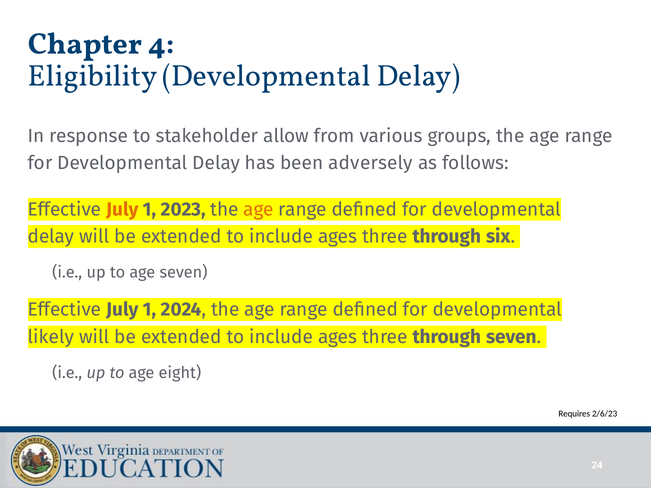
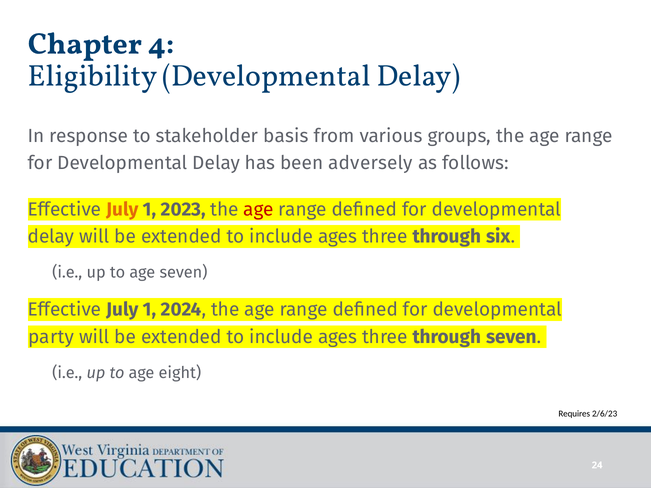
allow: allow -> basis
age at (259, 209) colour: orange -> red
likely: likely -> party
